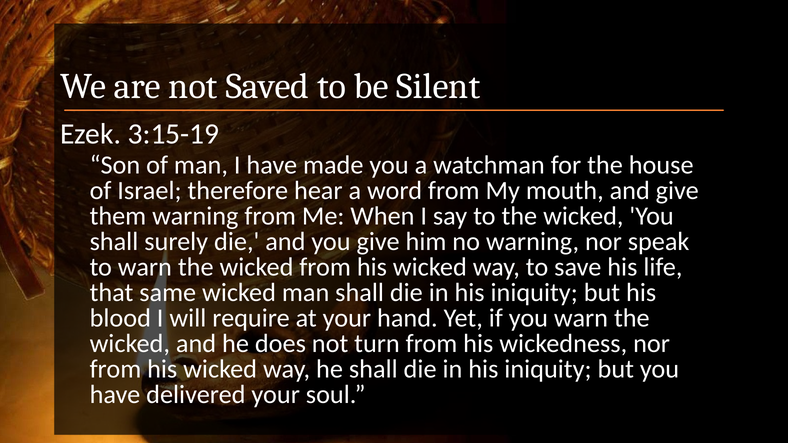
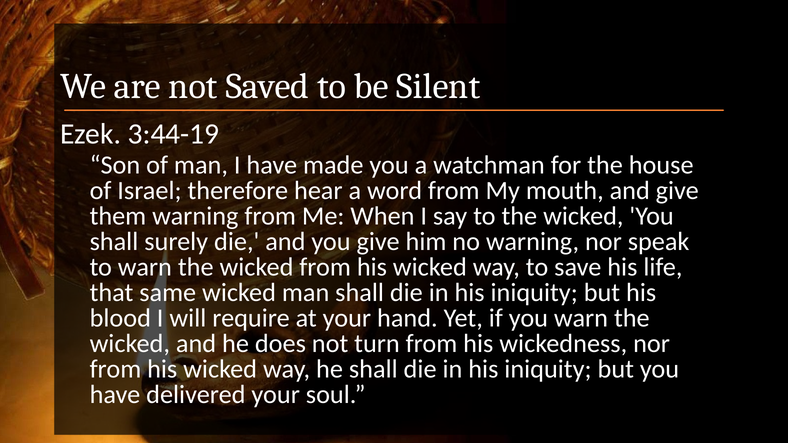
3:15-19: 3:15-19 -> 3:44-19
